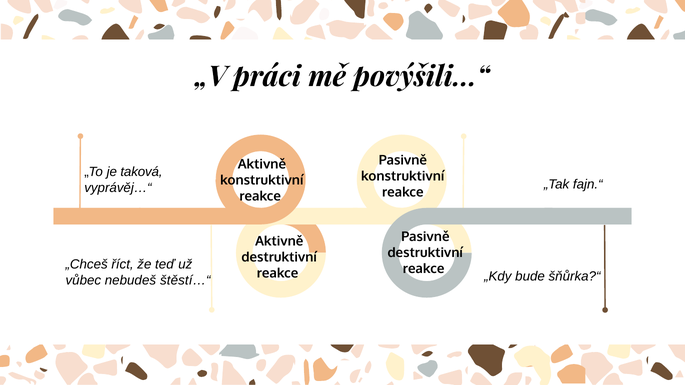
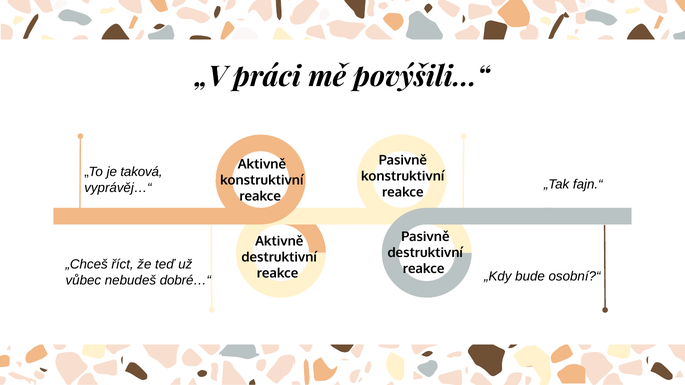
štěstí…“: štěstí…“ -> dobré…“
šňůrka?“: šňůrka?“ -> osobní?“
